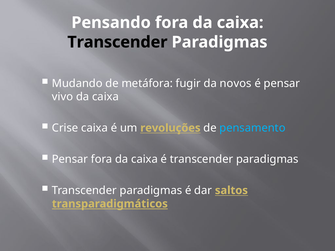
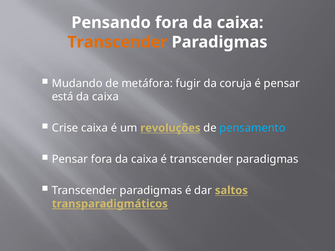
Transcender at (117, 42) colour: black -> orange
novos: novos -> coruja
vivo: vivo -> está
